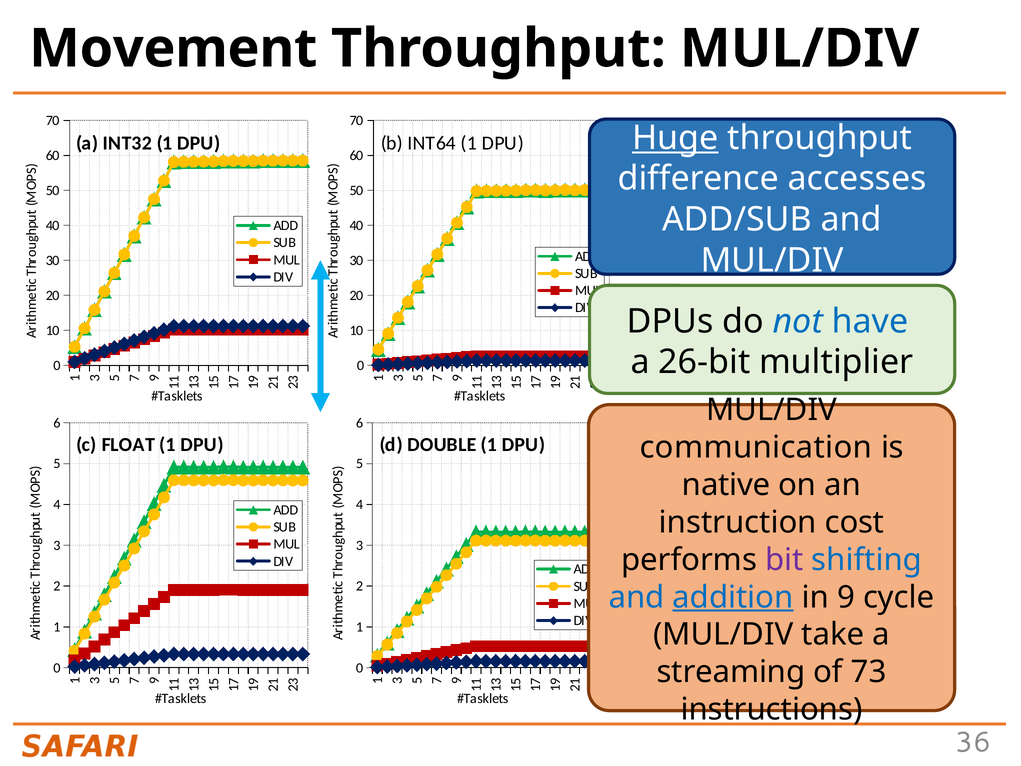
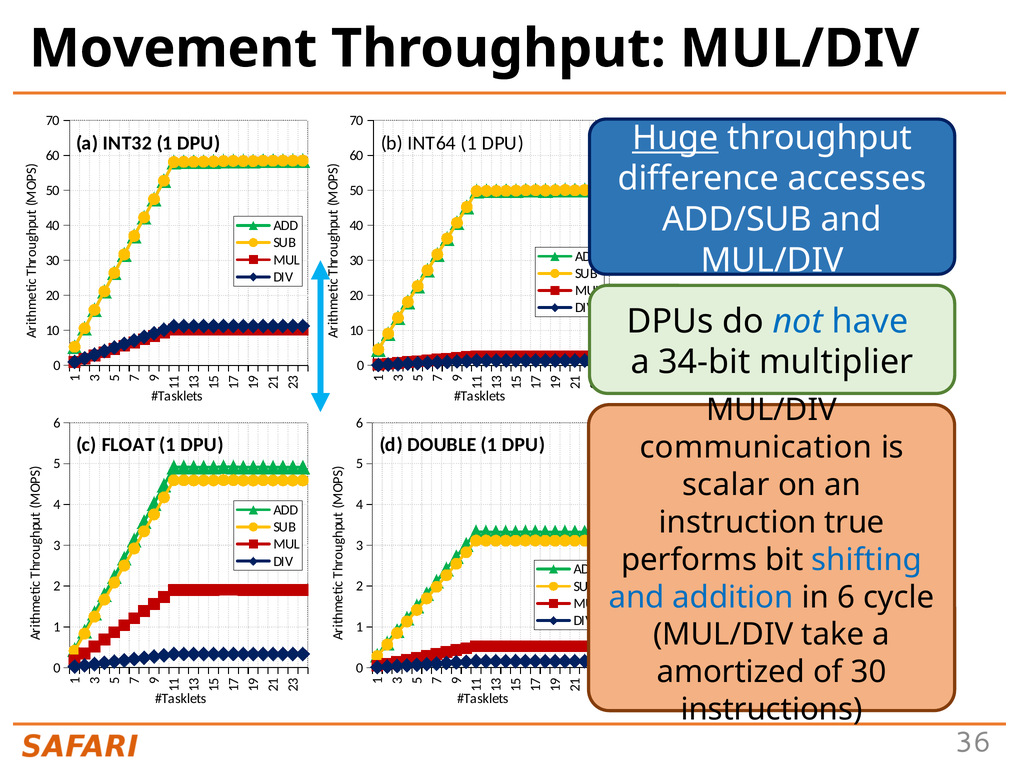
26-bit: 26-bit -> 34-bit
native: native -> scalar
cost: cost -> true
bit colour: purple -> black
addition underline: present -> none
in 9: 9 -> 6
streaming: streaming -> amortized
of 73: 73 -> 30
